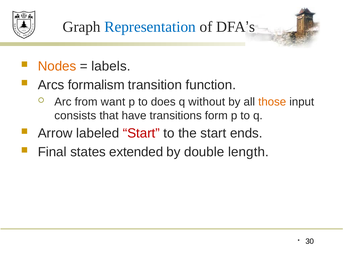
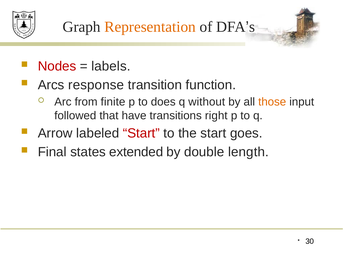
Representation colour: blue -> orange
Nodes colour: orange -> red
formalism: formalism -> response
want: want -> finite
consists: consists -> followed
form: form -> right
ends: ends -> goes
